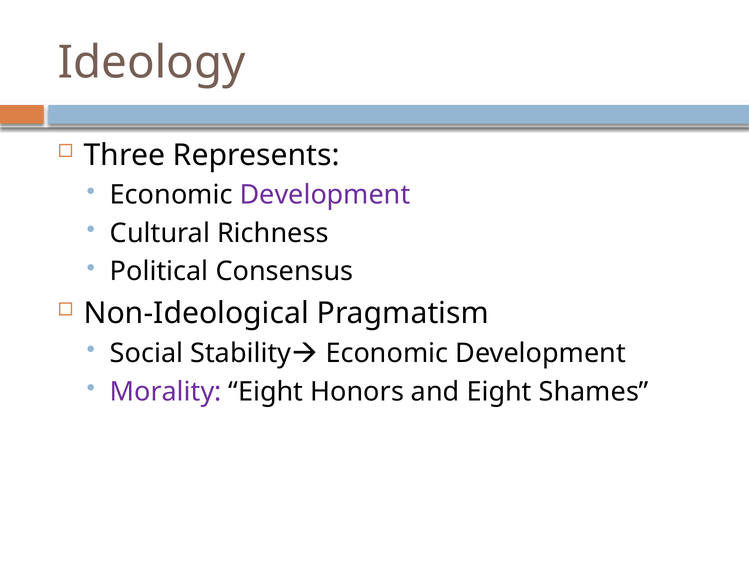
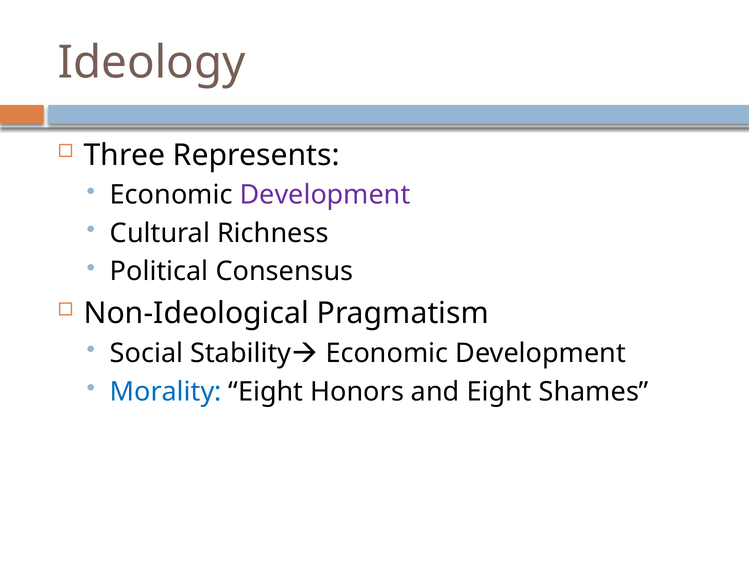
Morality colour: purple -> blue
